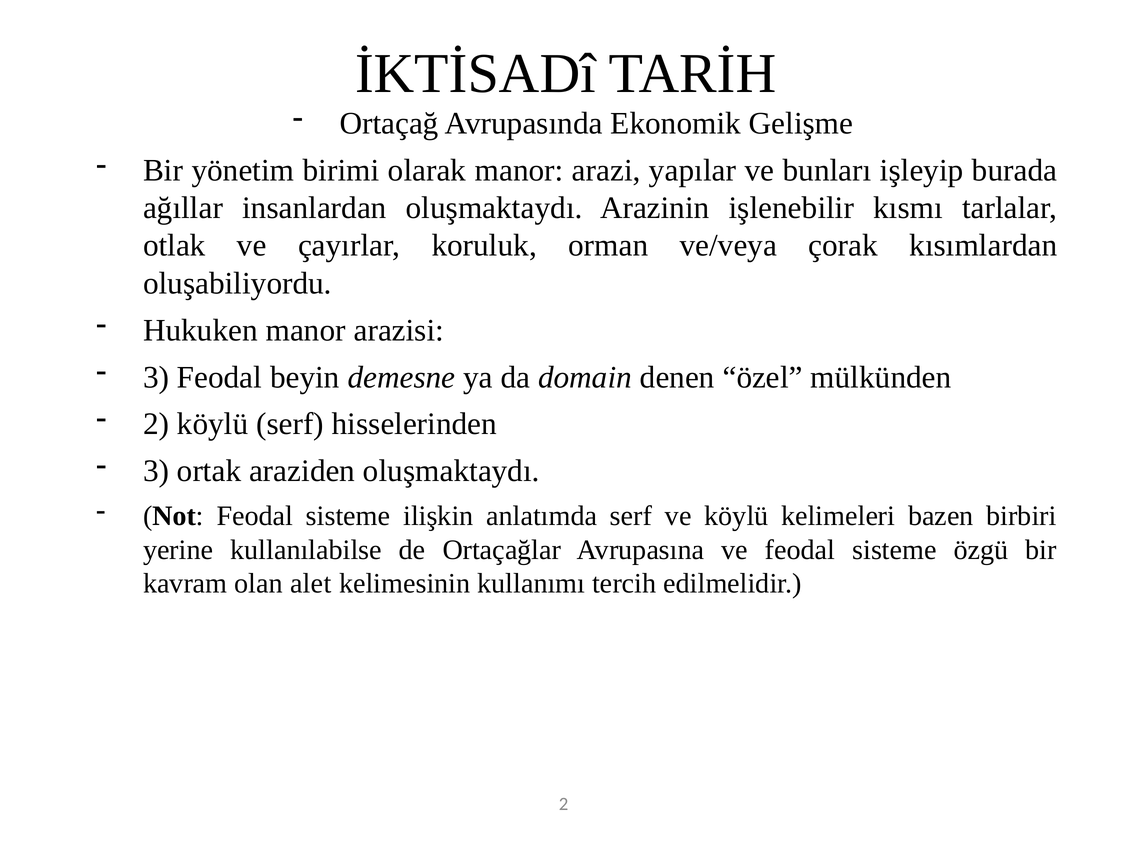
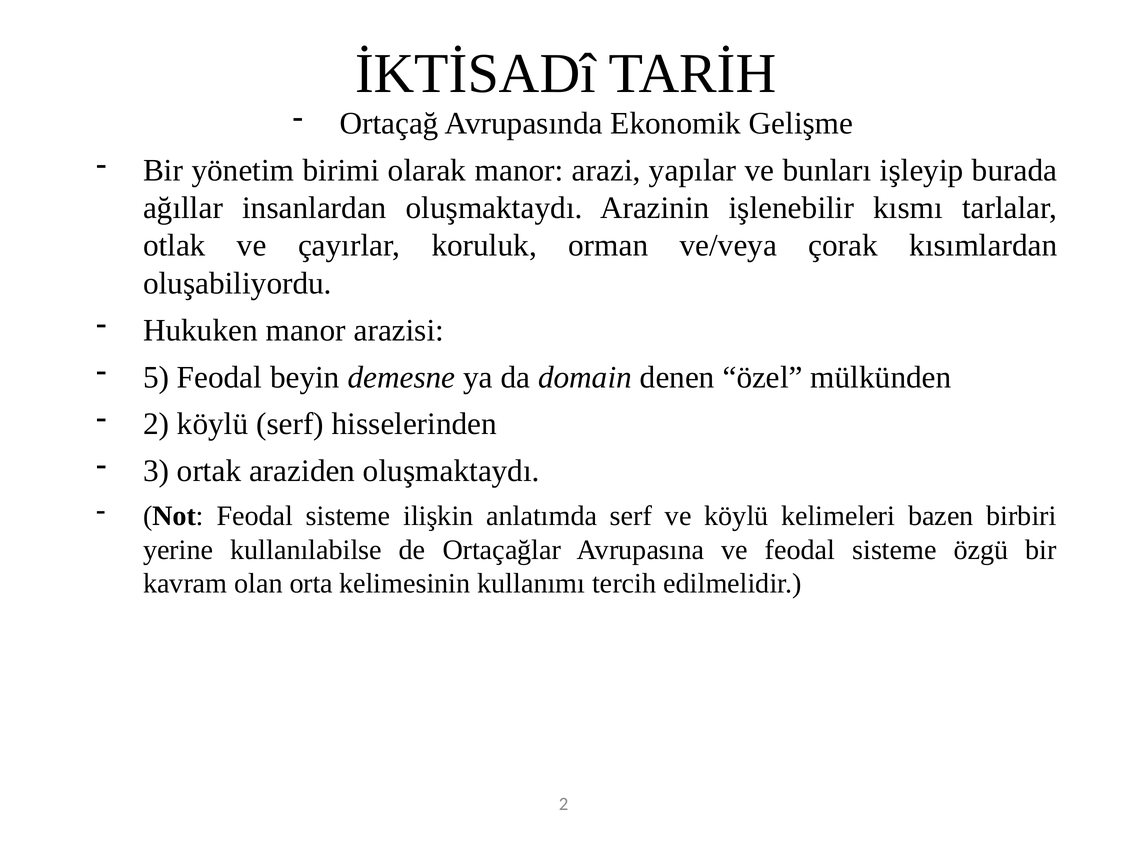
3 at (156, 377): 3 -> 5
alet: alet -> orta
